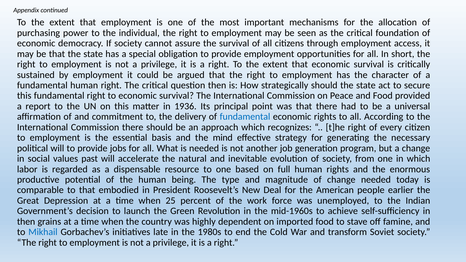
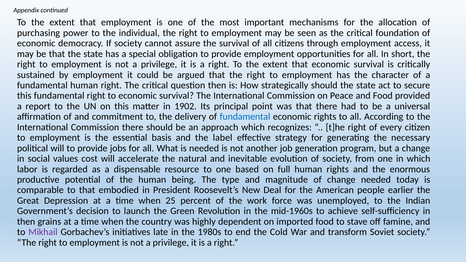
1936: 1936 -> 1902
mind: mind -> label
past: past -> cost
Mikhail colour: blue -> purple
